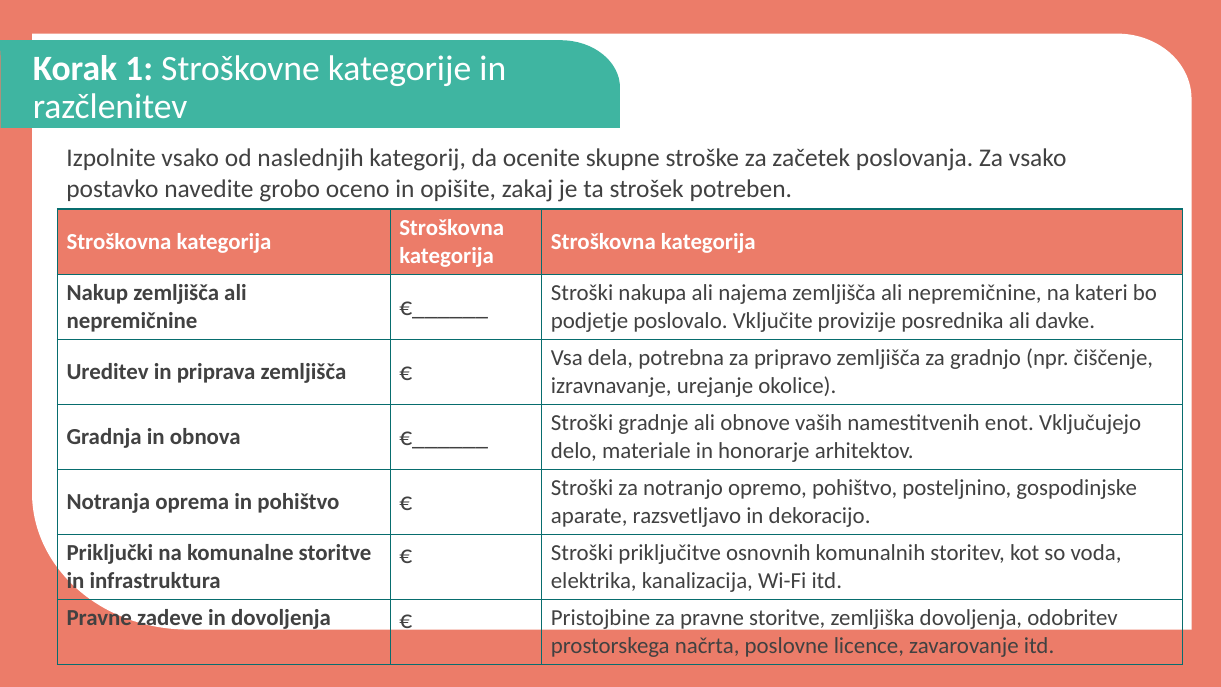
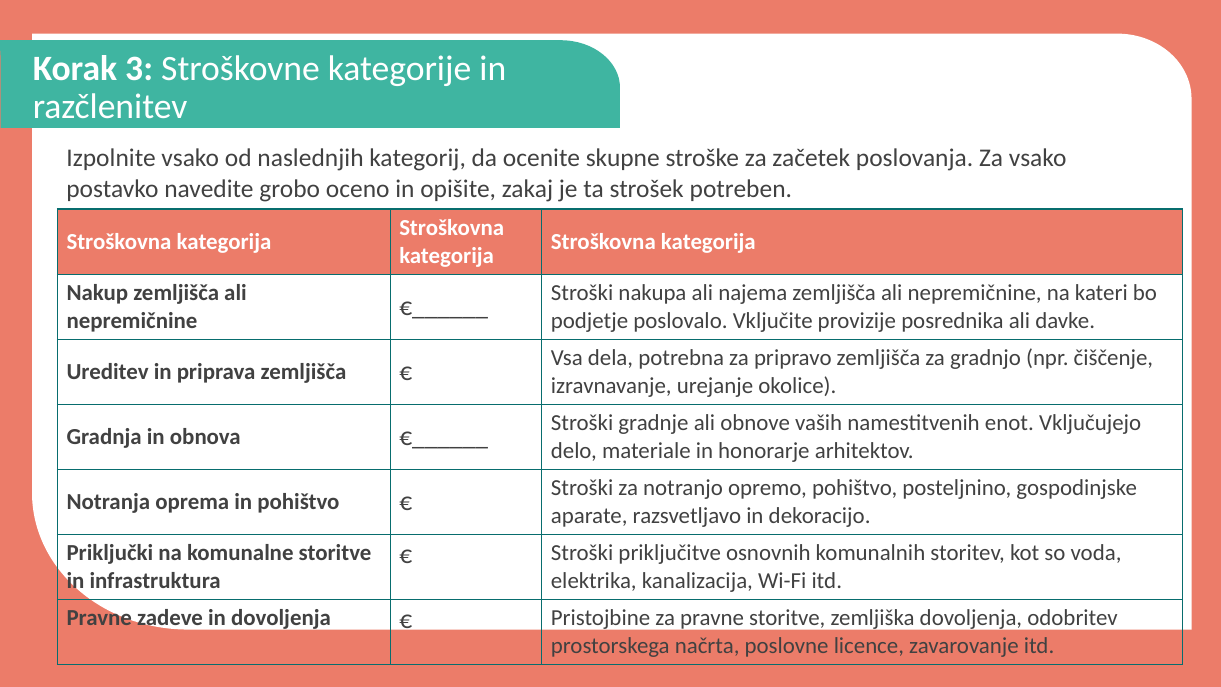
1: 1 -> 3
